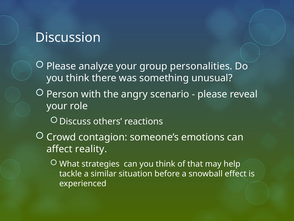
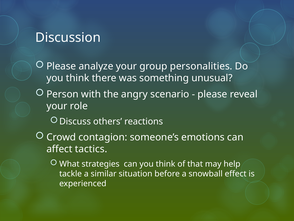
reality: reality -> tactics
